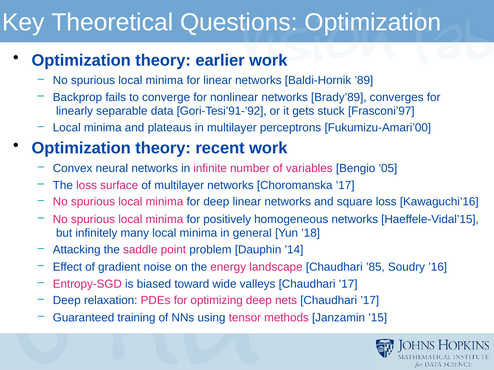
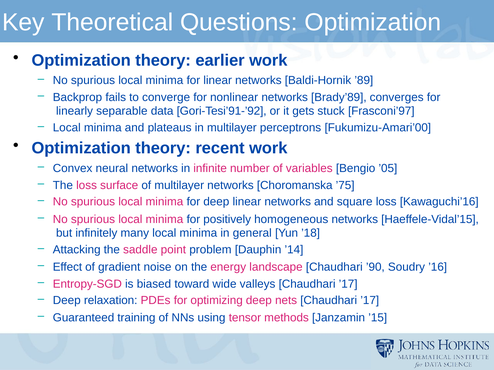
Choromanska ’17: ’17 -> ’75
’85: ’85 -> ’90
